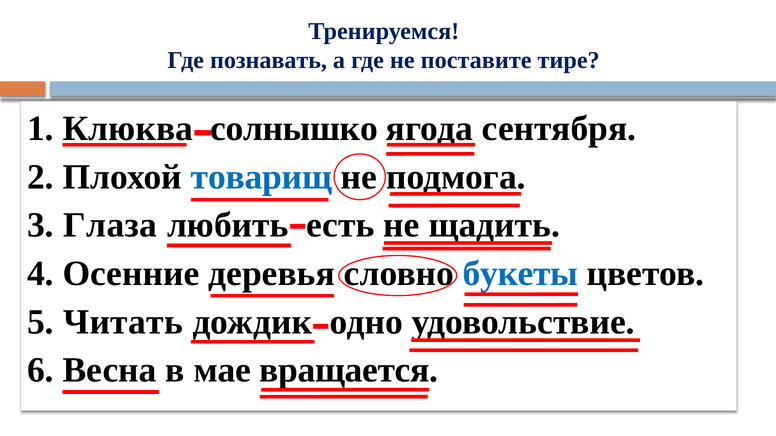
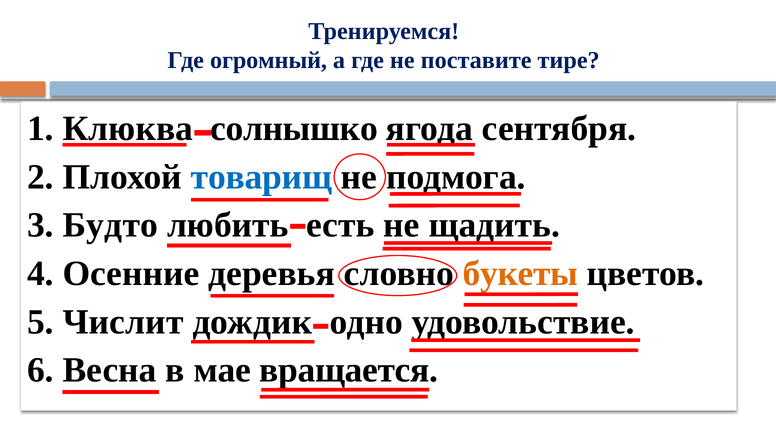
познавать: познавать -> огромный
Глаза: Глаза -> Будто
букеты colour: blue -> orange
Читать: Читать -> Числит
